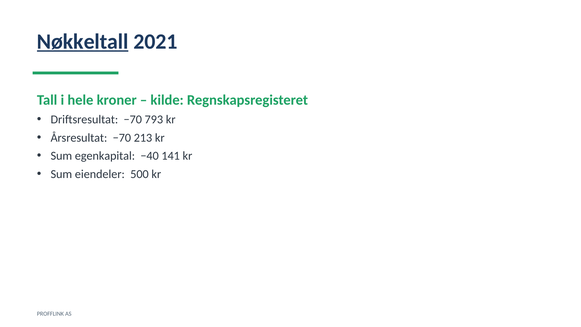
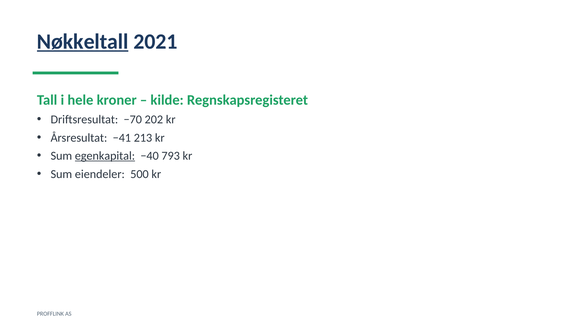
793: 793 -> 202
Årsresultat −70: −70 -> −41
egenkapital underline: none -> present
141: 141 -> 793
